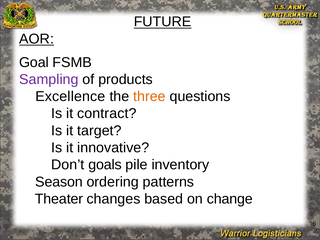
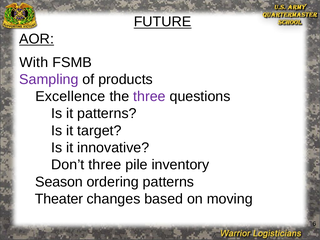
Goal: Goal -> With
three at (149, 96) colour: orange -> purple
it contract: contract -> patterns
Don’t goals: goals -> three
change: change -> moving
